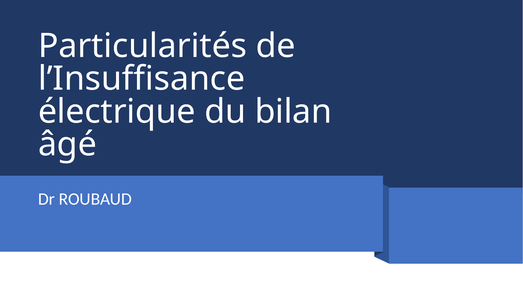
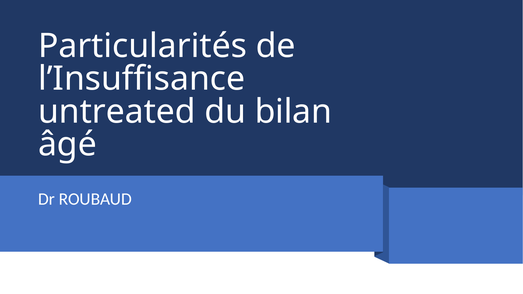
électrique: électrique -> untreated
